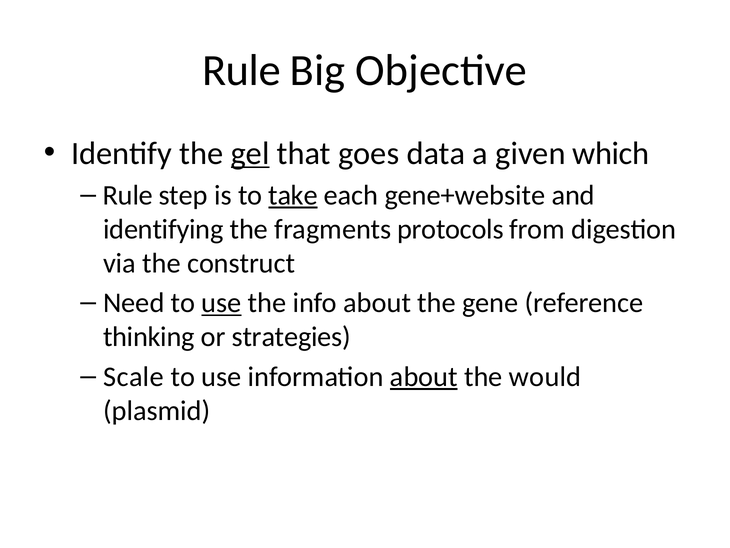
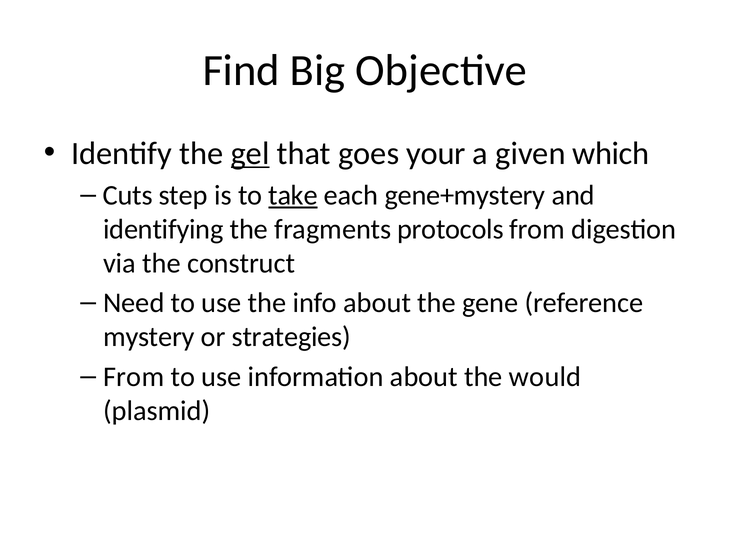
Rule at (241, 71): Rule -> Find
data: data -> your
Rule at (128, 195): Rule -> Cuts
gene+website: gene+website -> gene+mystery
use at (221, 303) underline: present -> none
thinking: thinking -> mystery
Scale at (134, 376): Scale -> From
about at (424, 376) underline: present -> none
